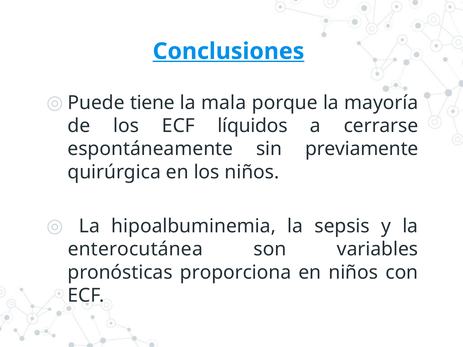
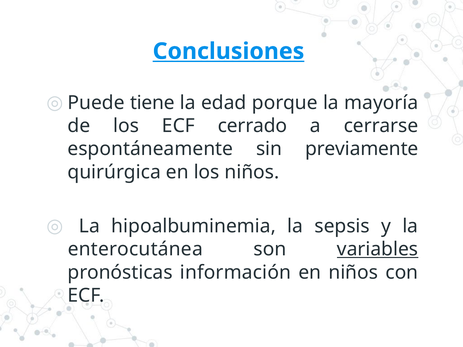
mala: mala -> edad
líquidos: líquidos -> cerrado
variables underline: none -> present
proporciona: proporciona -> información
